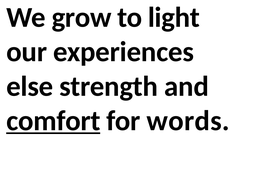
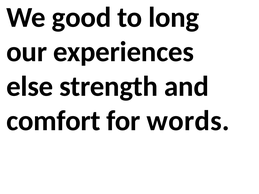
grow: grow -> good
light: light -> long
comfort underline: present -> none
